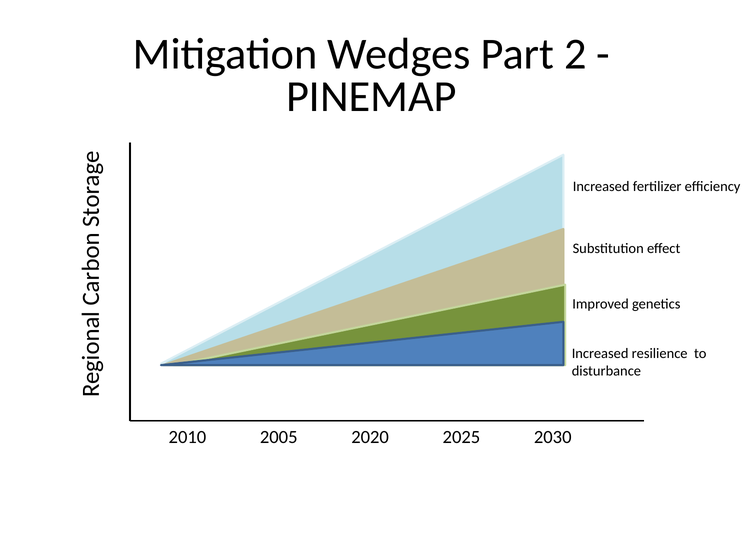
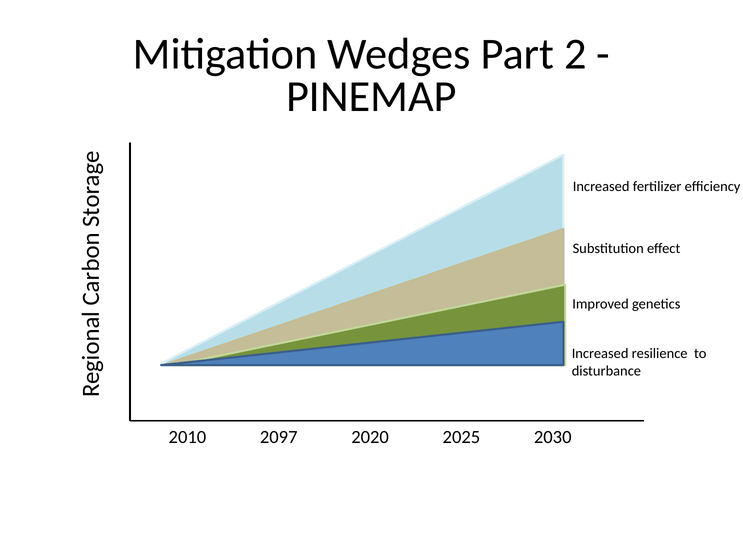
2005: 2005 -> 2097
